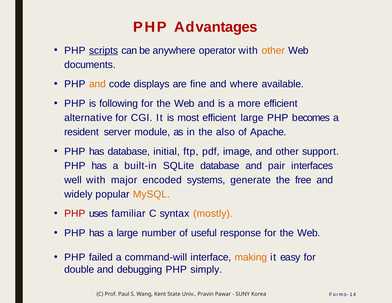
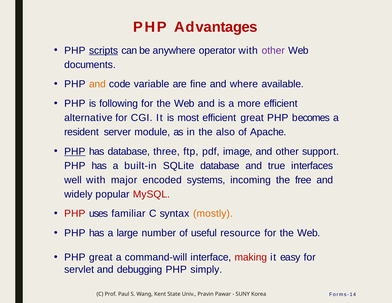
other at (273, 50) colour: orange -> purple
displays: displays -> variable
efficient large: large -> great
PHP at (75, 151) underline: none -> present
initial: initial -> three
pair: pair -> true
generate: generate -> incoming
MySQL colour: orange -> red
response: response -> resource
PHP failed: failed -> great
making colour: orange -> red
double: double -> servlet
